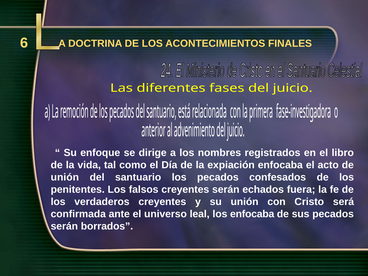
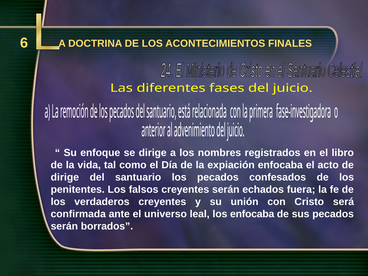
unión at (65, 177): unión -> dirige
